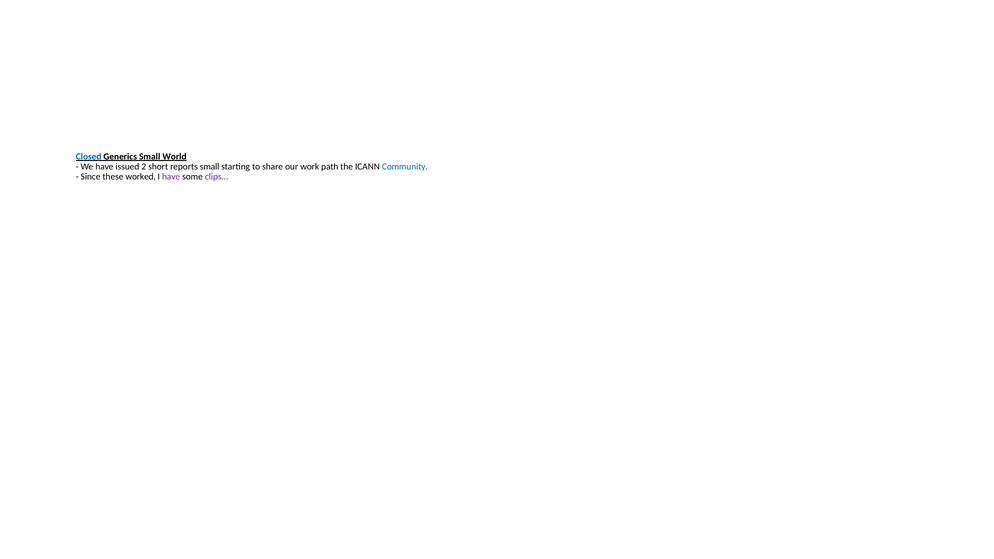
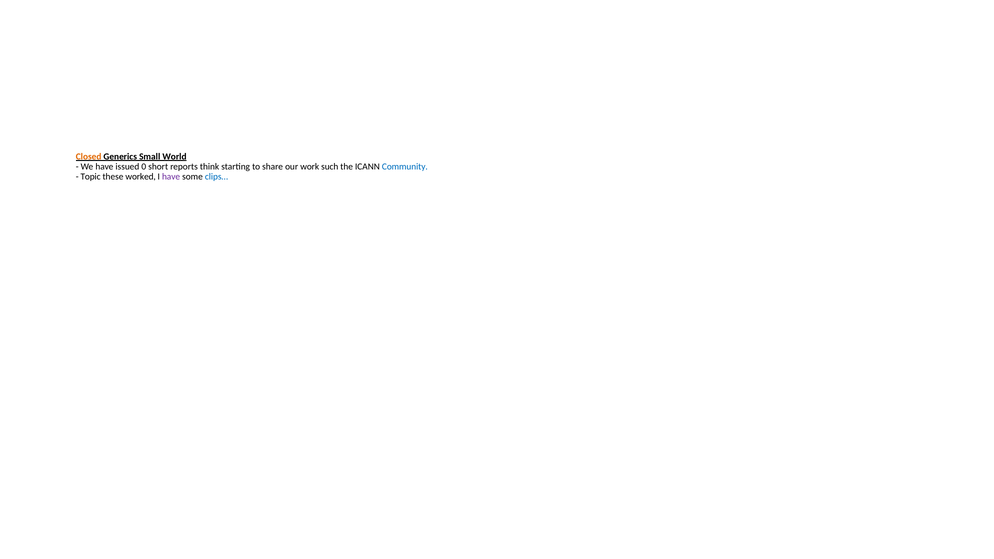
Closed colour: blue -> orange
2: 2 -> 0
reports small: small -> think
path: path -> such
Since: Since -> Topic
clips… colour: purple -> blue
